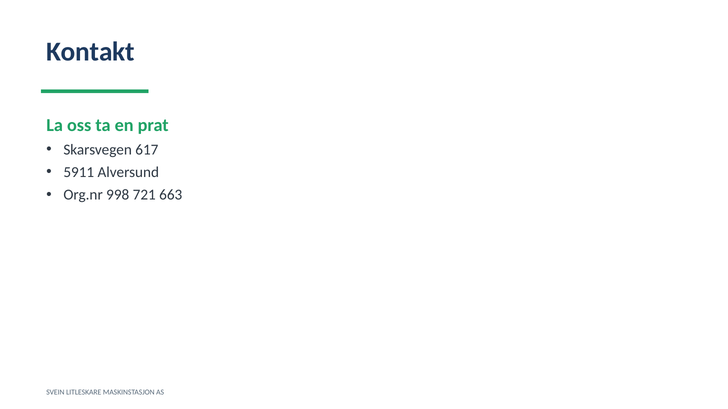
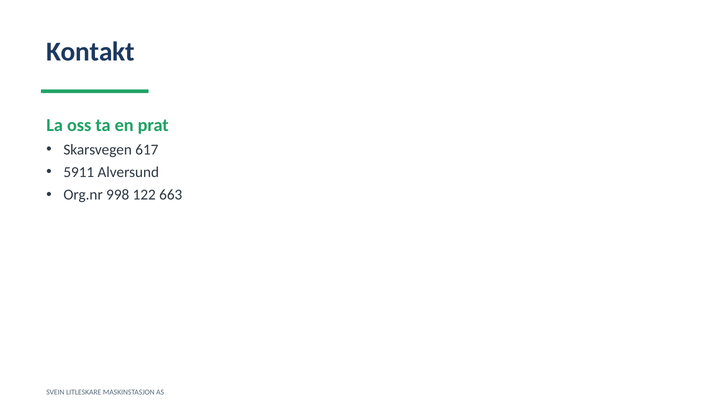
721: 721 -> 122
